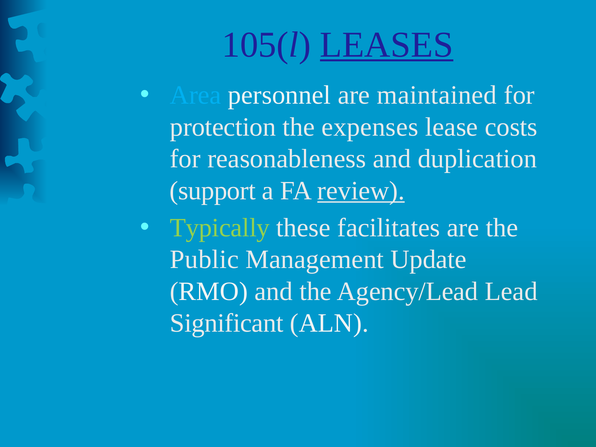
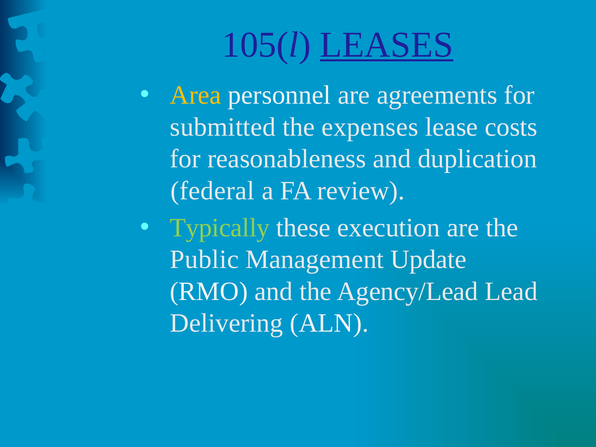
Area colour: light blue -> yellow
maintained: maintained -> agreements
protection: protection -> submitted
support: support -> federal
review underline: present -> none
facilitates: facilitates -> execution
Significant: Significant -> Delivering
